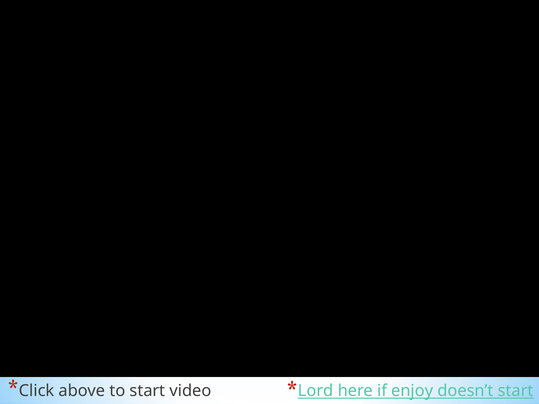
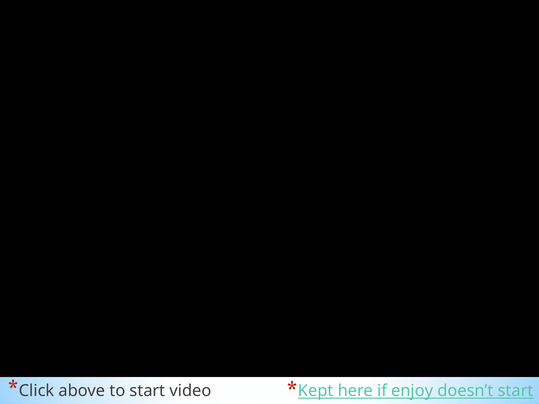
Lord: Lord -> Kept
